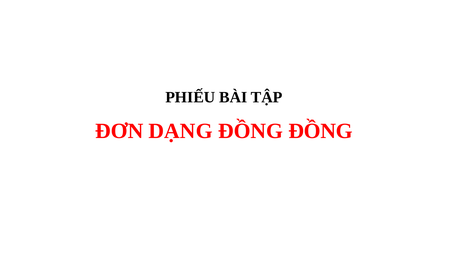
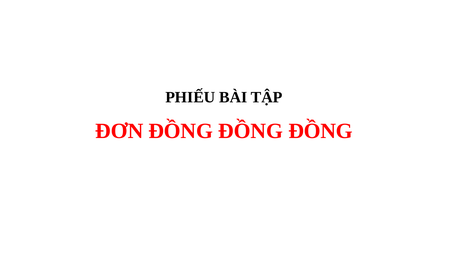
ĐƠN DẠNG: DẠNG -> ĐỒNG
